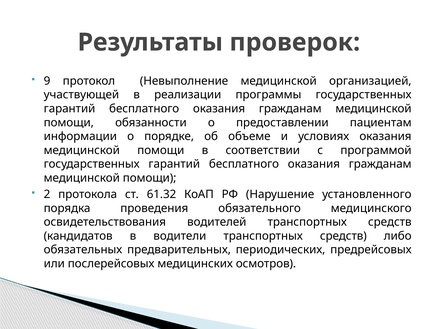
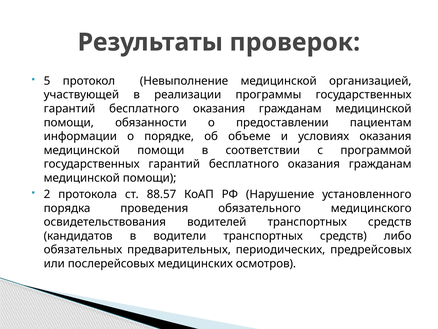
9: 9 -> 5
61.32: 61.32 -> 88.57
